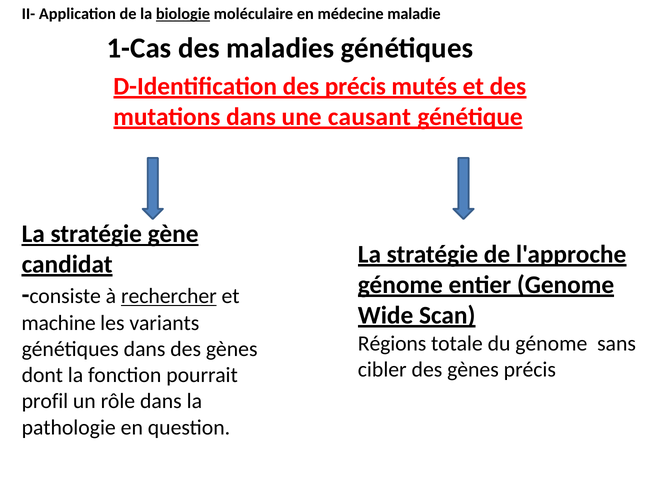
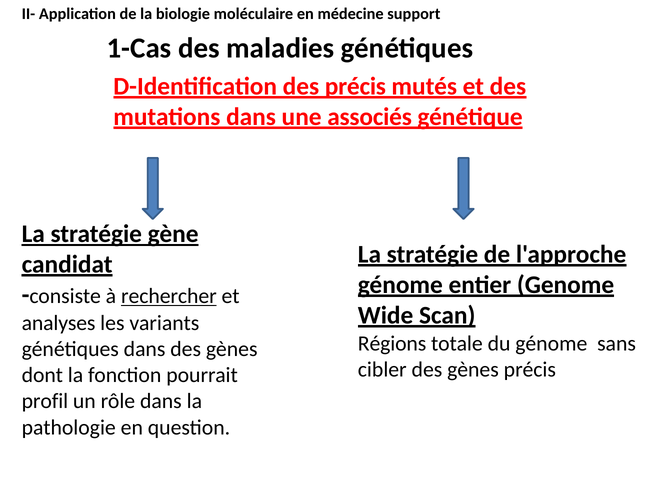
biologie underline: present -> none
maladie: maladie -> support
causant: causant -> associés
machine: machine -> analyses
